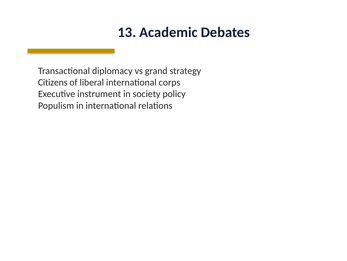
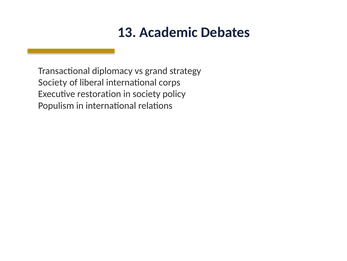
Citizens at (53, 82): Citizens -> Society
instrument: instrument -> restoration
